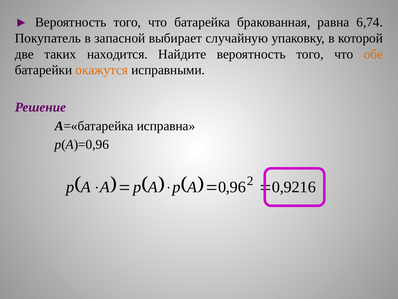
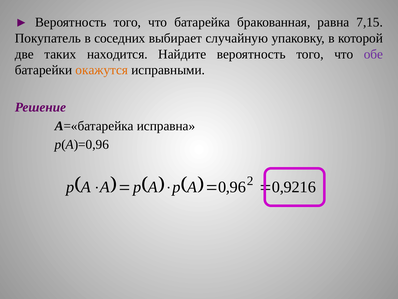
6,74: 6,74 -> 7,15
запасной: запасной -> соседних
обе colour: orange -> purple
